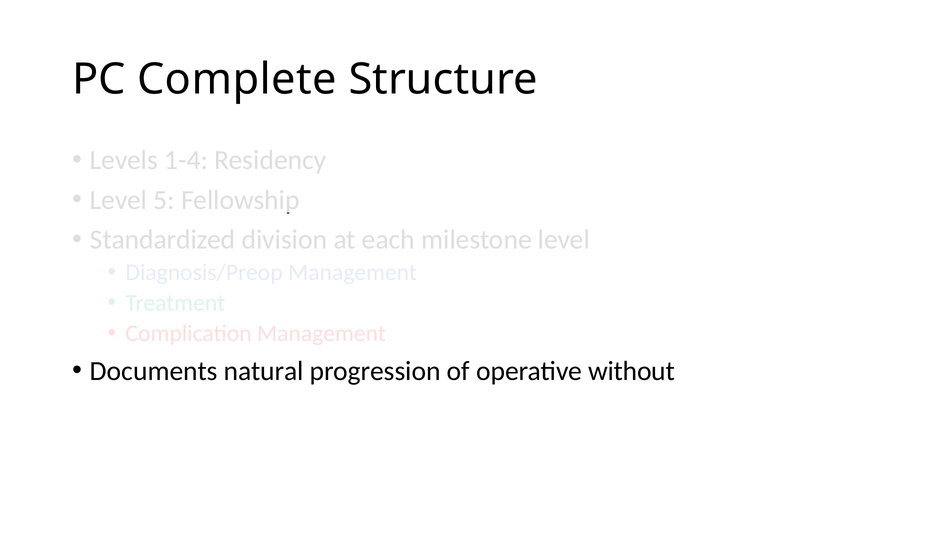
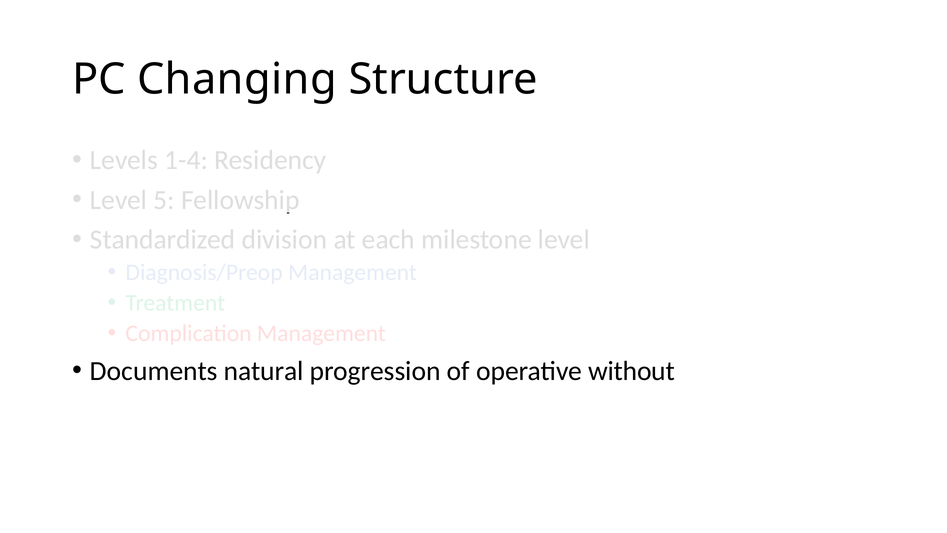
Complete: Complete -> Changing
